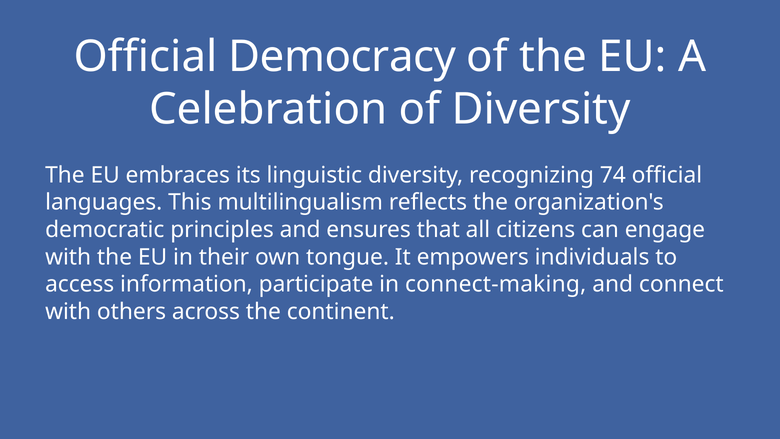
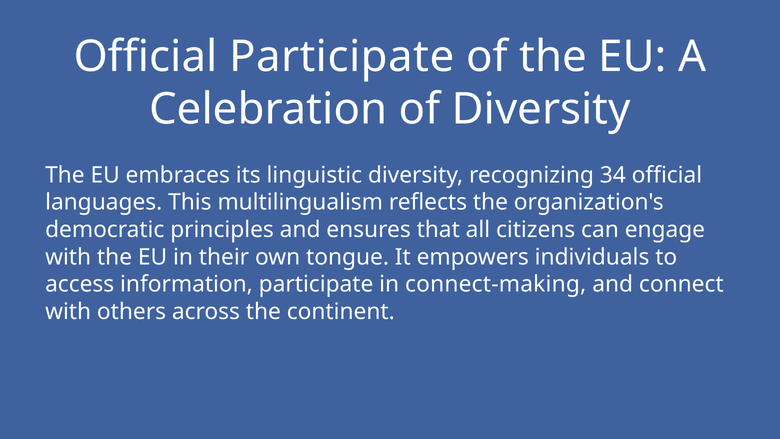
Official Democracy: Democracy -> Participate
74: 74 -> 34
